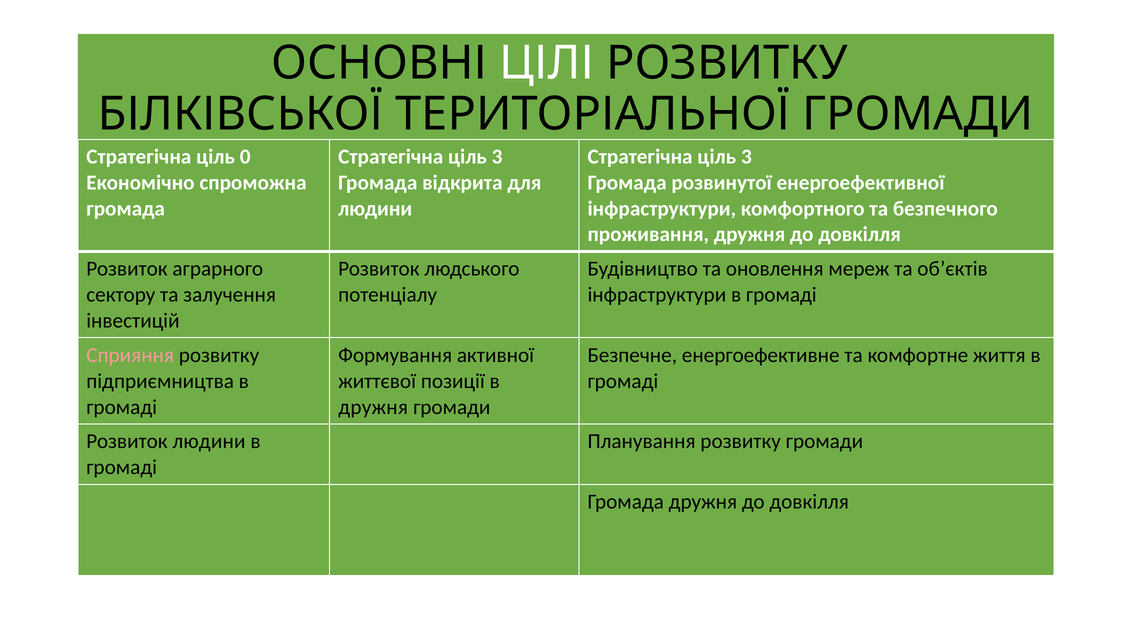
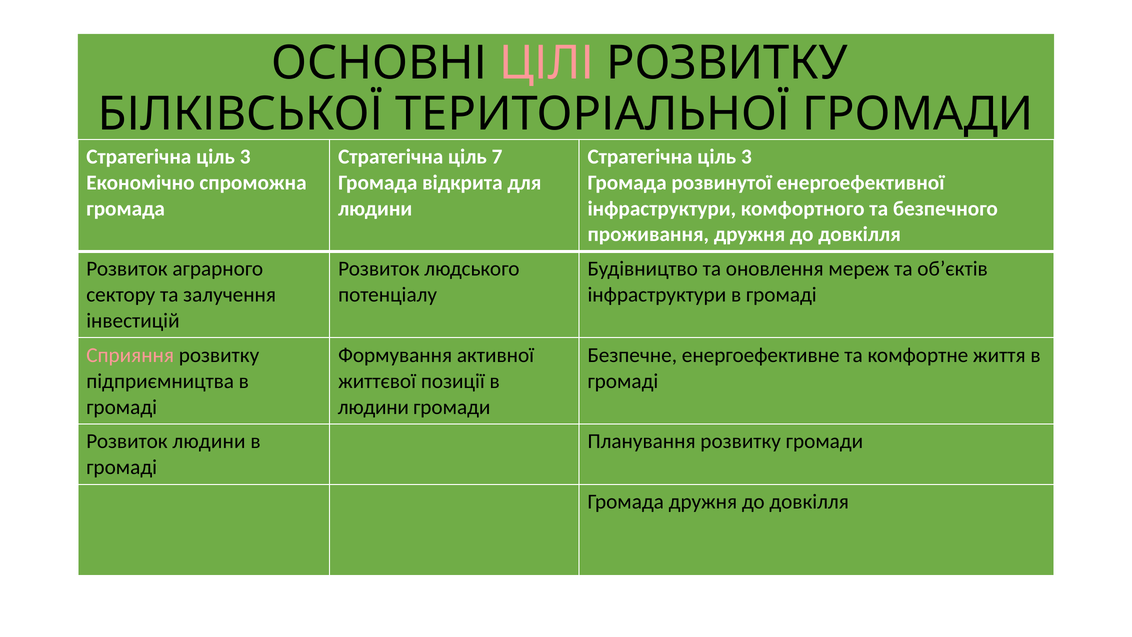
ЦІЛІ colour: white -> pink
0 at (245, 157): 0 -> 3
3 at (497, 157): 3 -> 7
дружня at (373, 407): дружня -> людини
